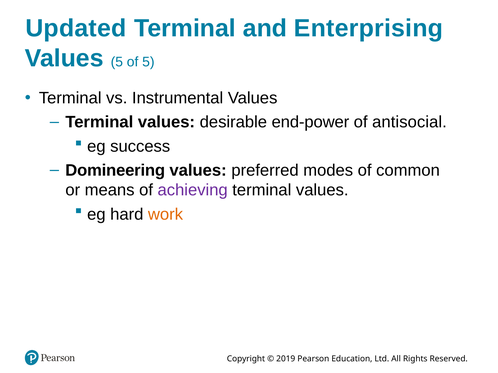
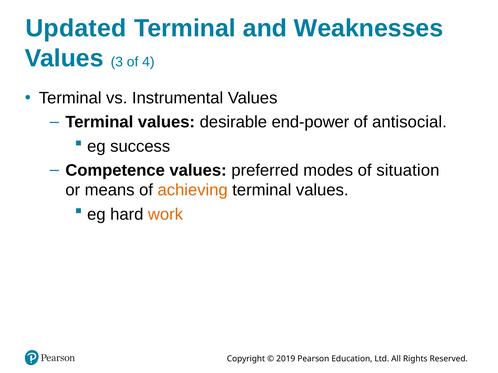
Enterprising: Enterprising -> Weaknesses
Values 5: 5 -> 3
of 5: 5 -> 4
Domineering: Domineering -> Competence
common: common -> situation
achieving colour: purple -> orange
